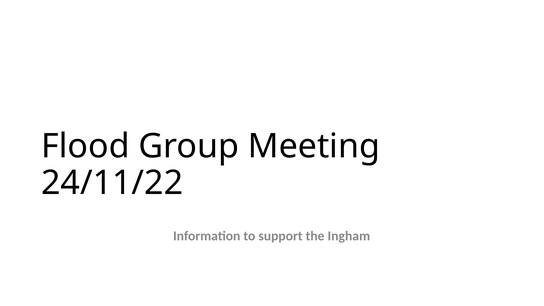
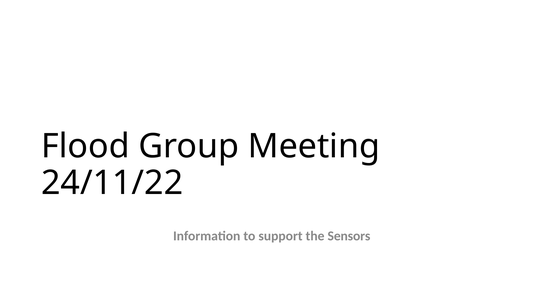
Ingham: Ingham -> Sensors
